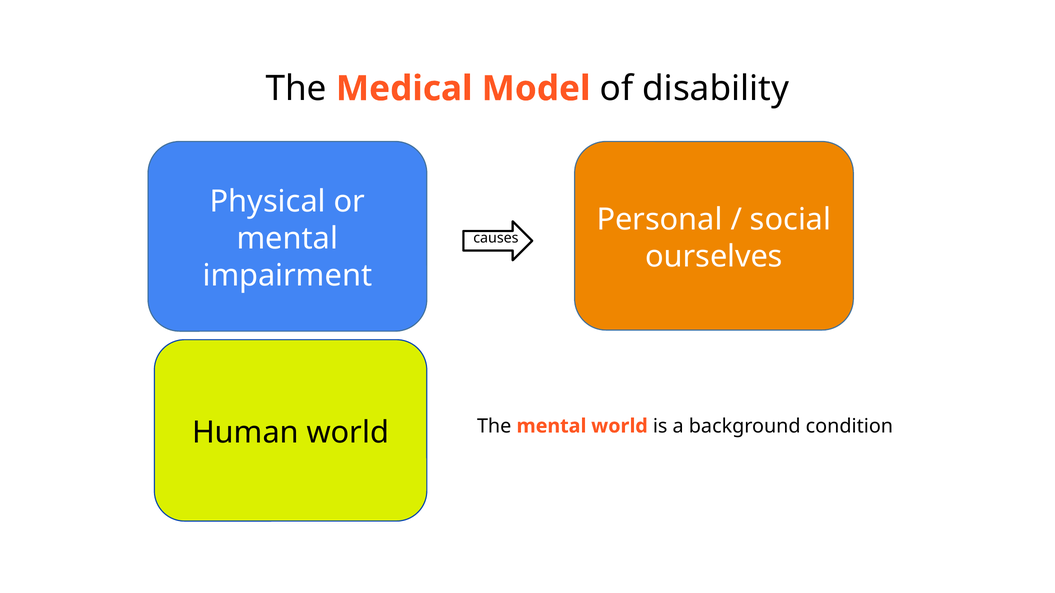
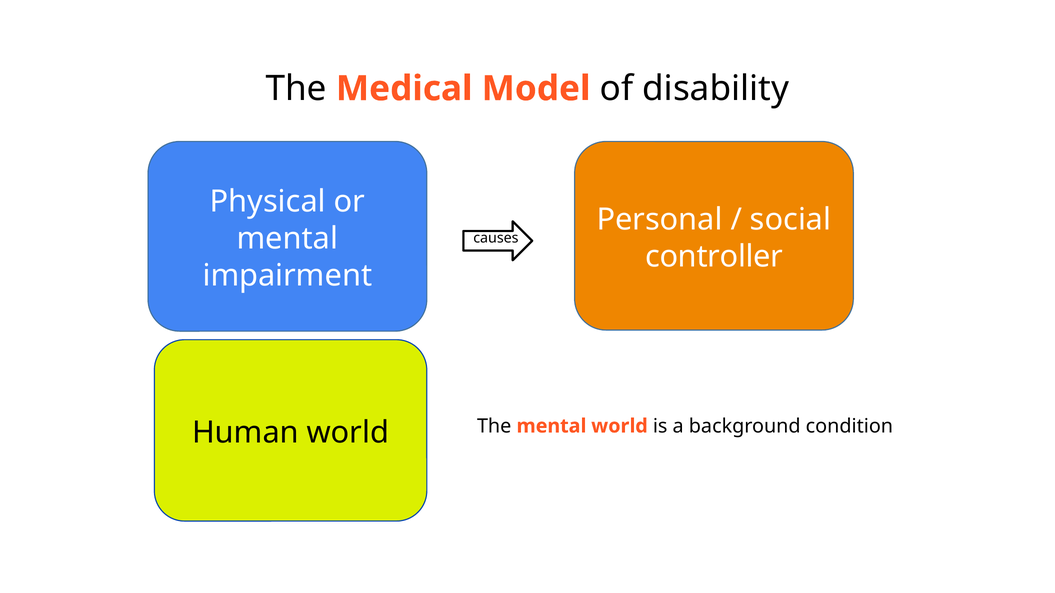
ourselves: ourselves -> controller
